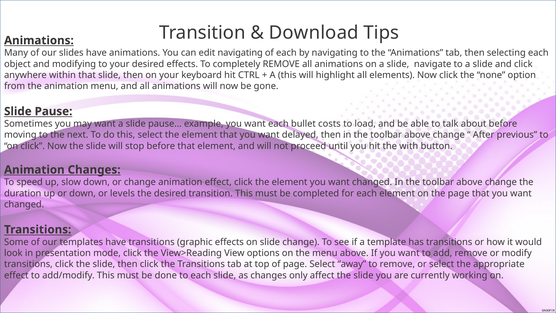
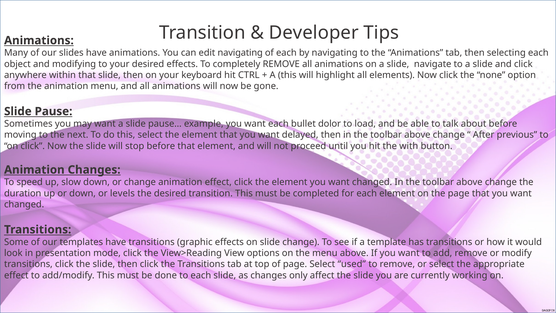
Download: Download -> Developer
costs: costs -> dolor
away: away -> used
